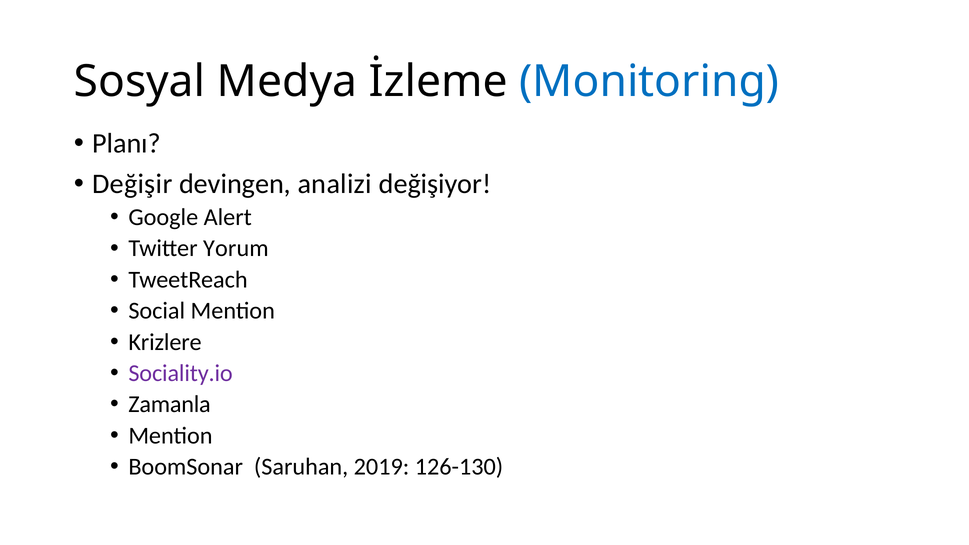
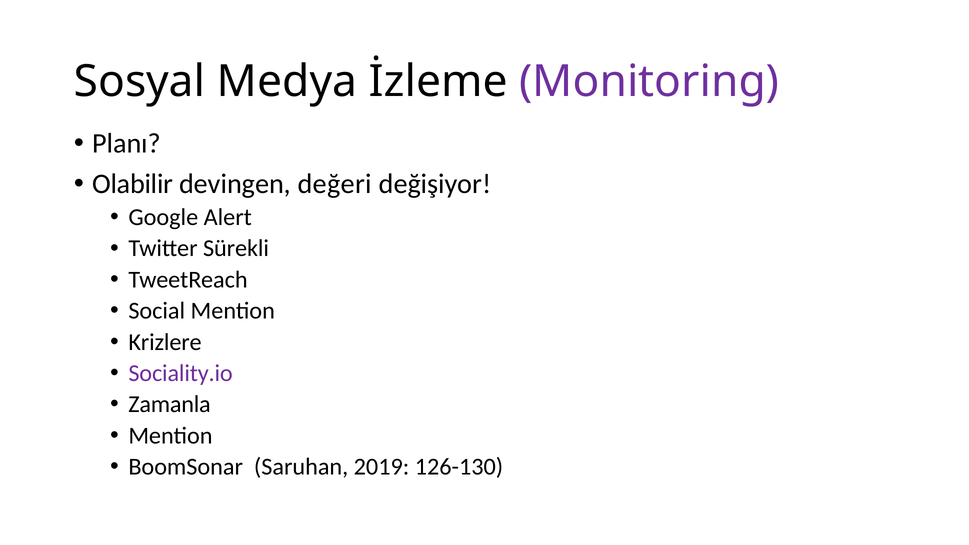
Monitoring colour: blue -> purple
Değişir: Değişir -> Olabilir
analizi: analizi -> değeri
Yorum: Yorum -> Sürekli
